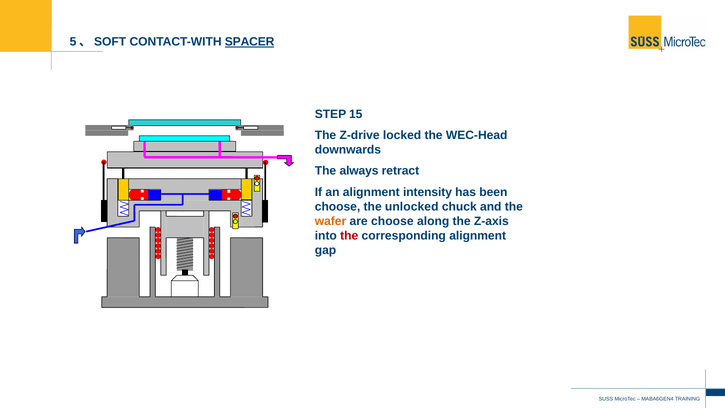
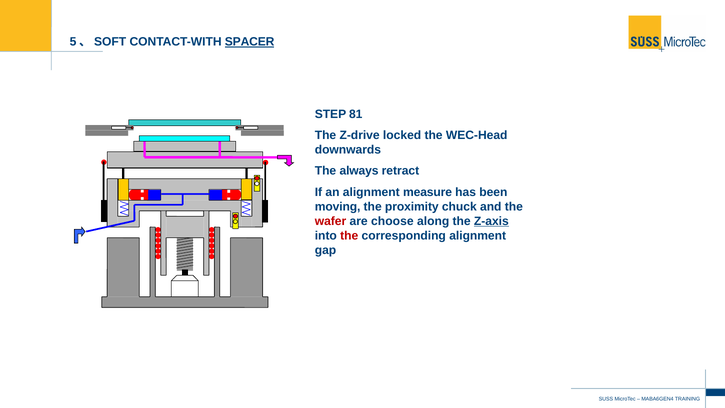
15: 15 -> 81
intensity: intensity -> measure
choose at (338, 206): choose -> moving
unlocked: unlocked -> proximity
wafer colour: orange -> red
Z-axis underline: none -> present
